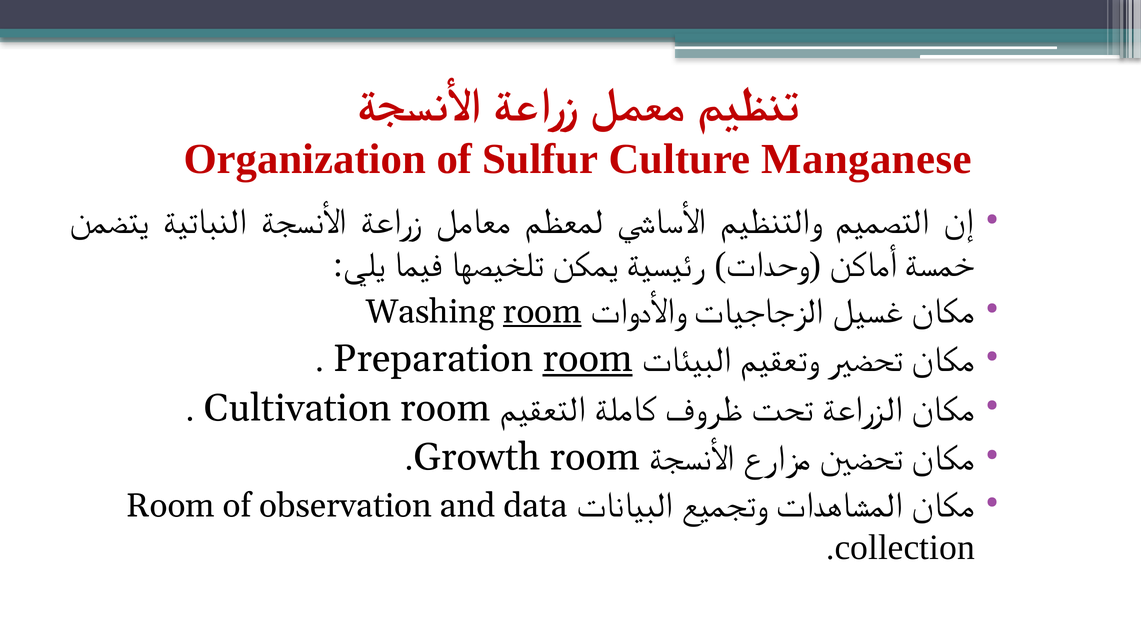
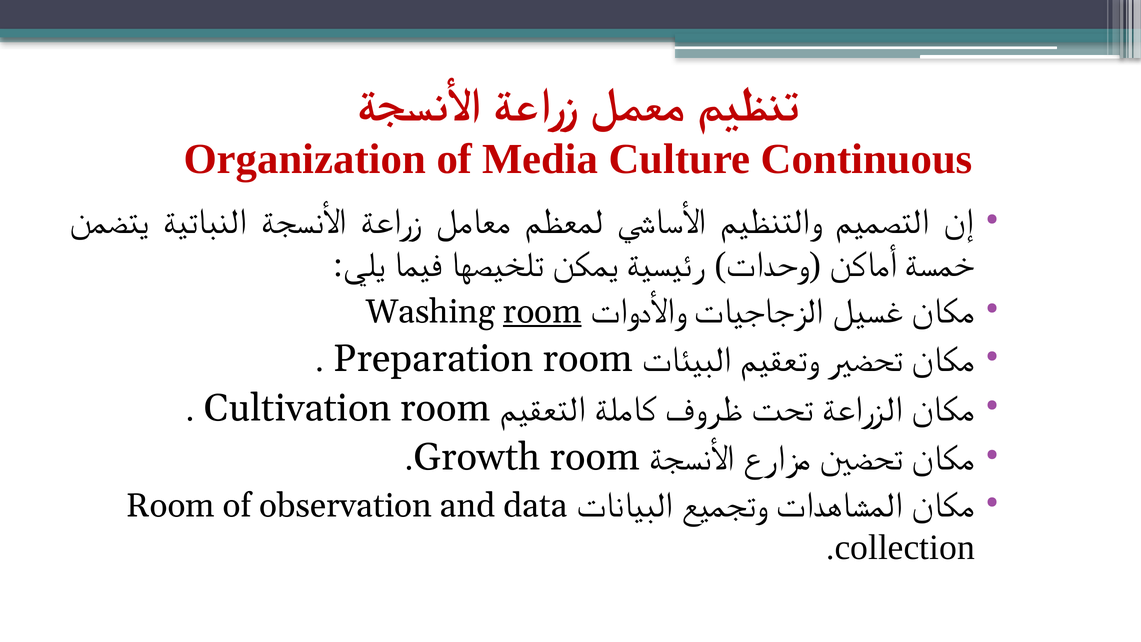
Sulfur: Sulfur -> Media
Manganese: Manganese -> Continuous
room at (588, 359) underline: present -> none
